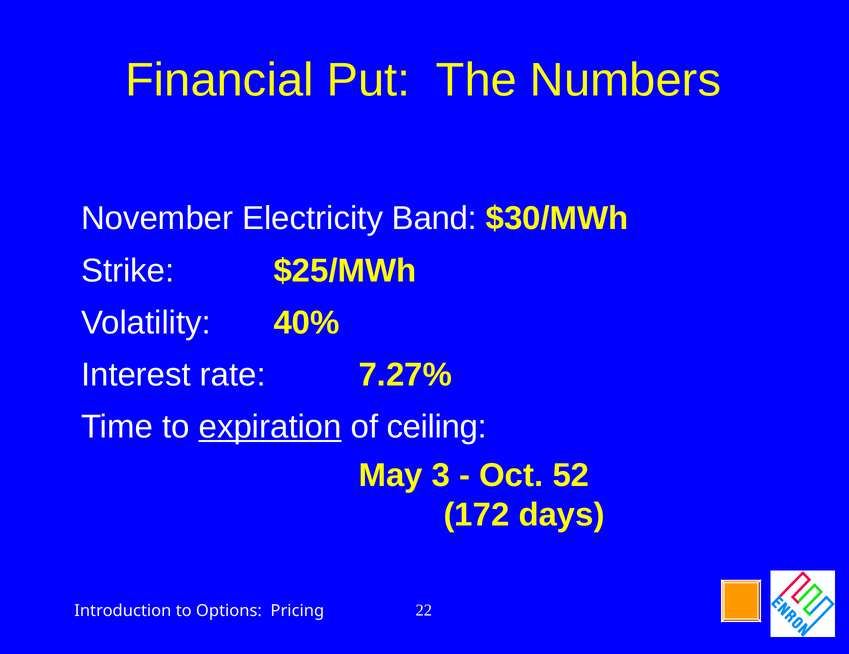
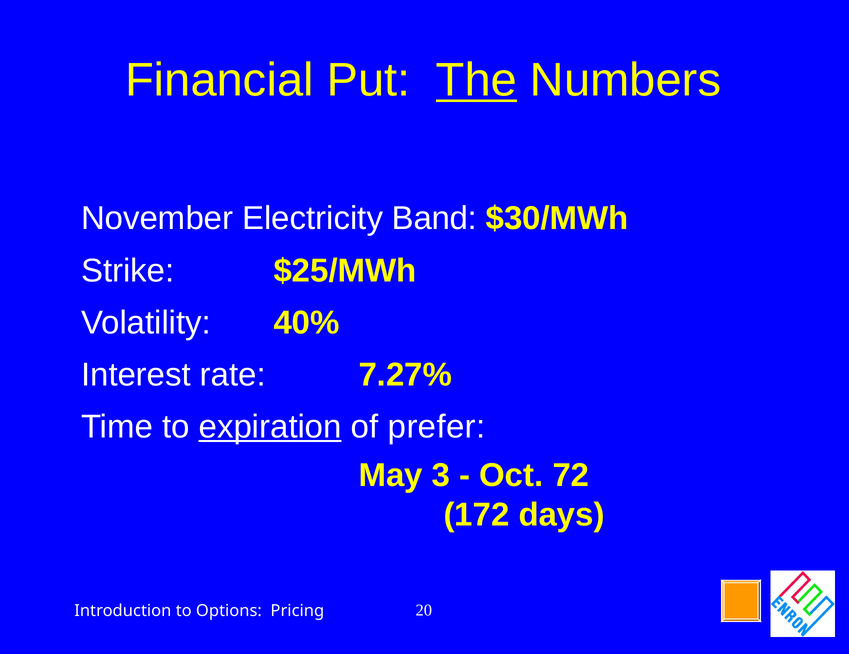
The underline: none -> present
ceiling: ceiling -> prefer
52: 52 -> 72
22: 22 -> 20
